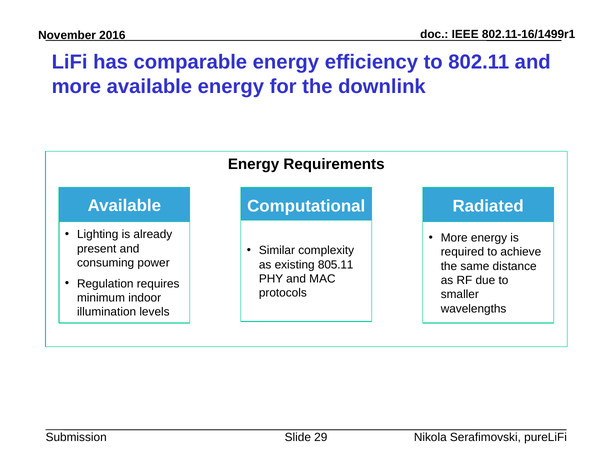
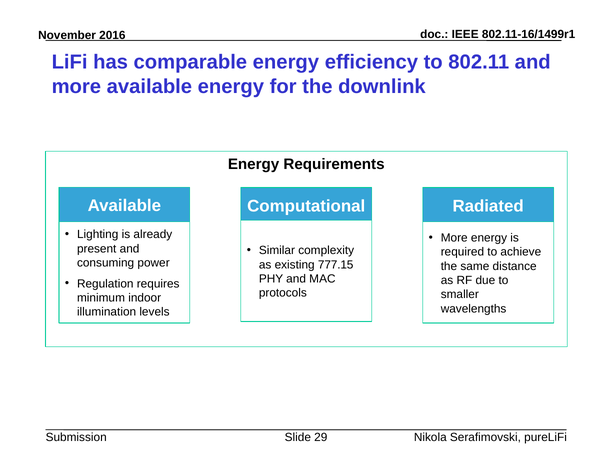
805.11: 805.11 -> 777.15
